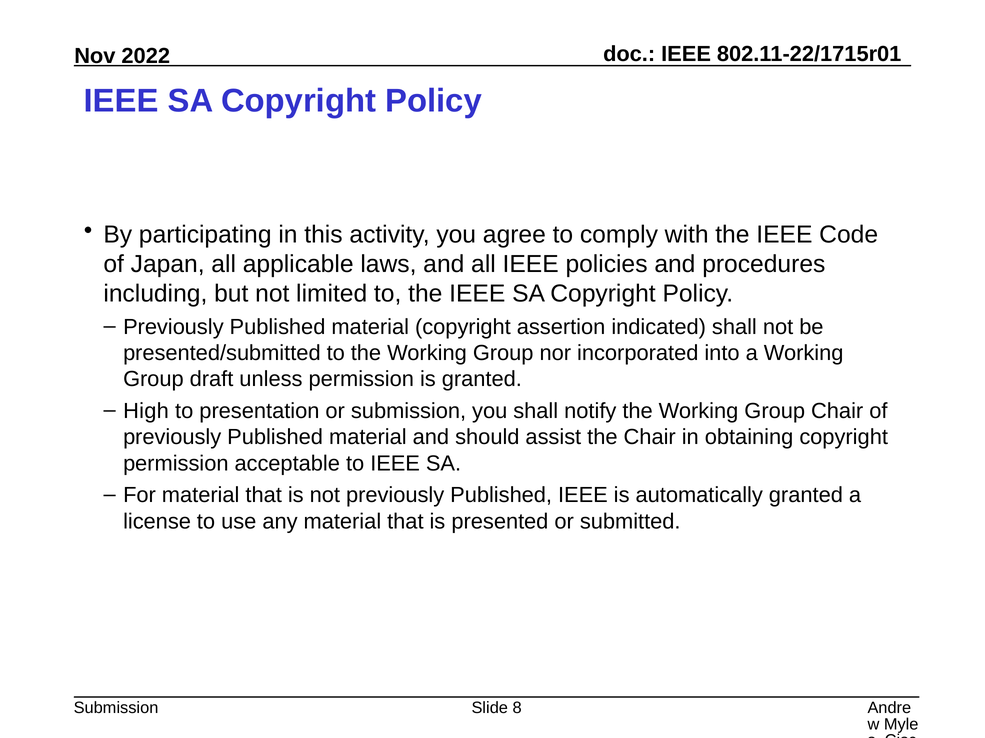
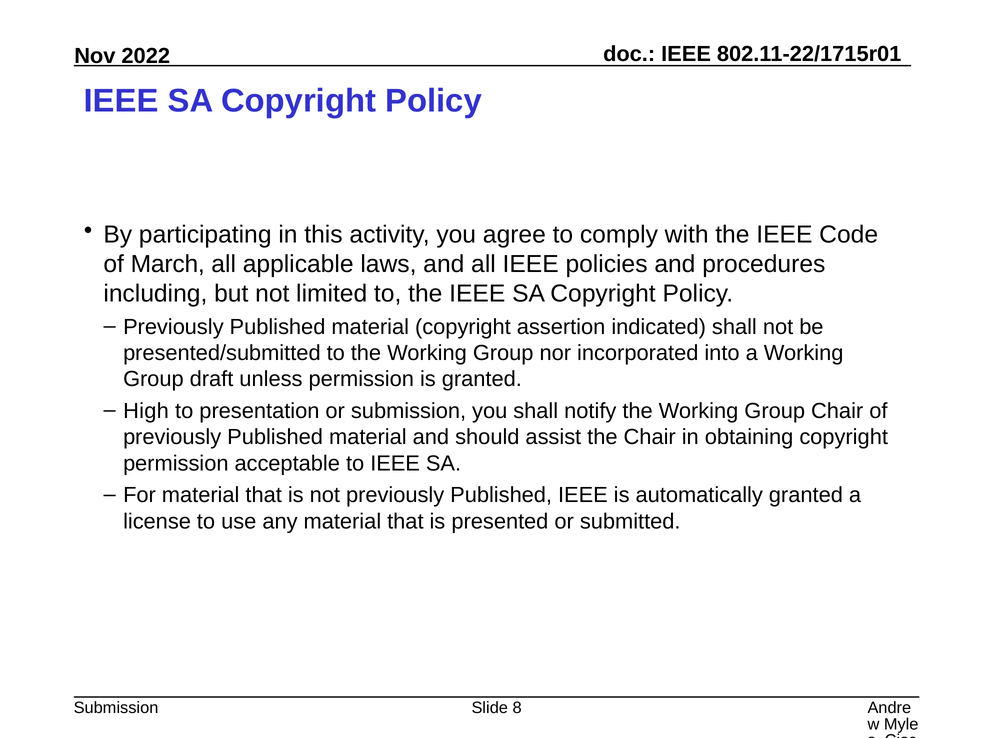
Japan: Japan -> March
